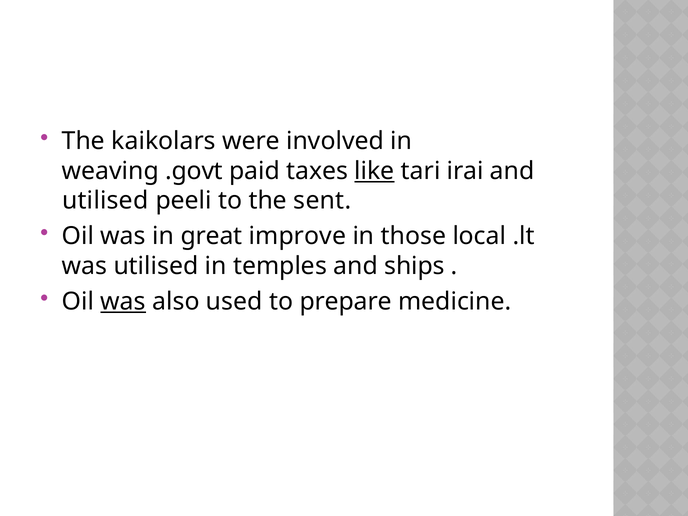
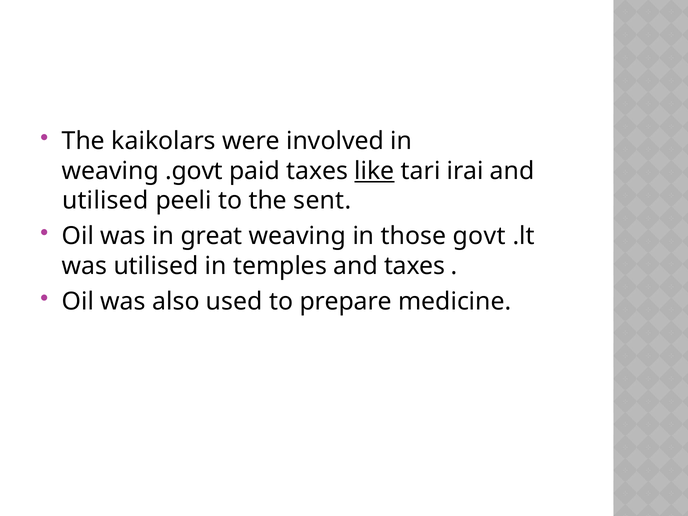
great improve: improve -> weaving
local: local -> govt
and ships: ships -> taxes
was at (123, 302) underline: present -> none
